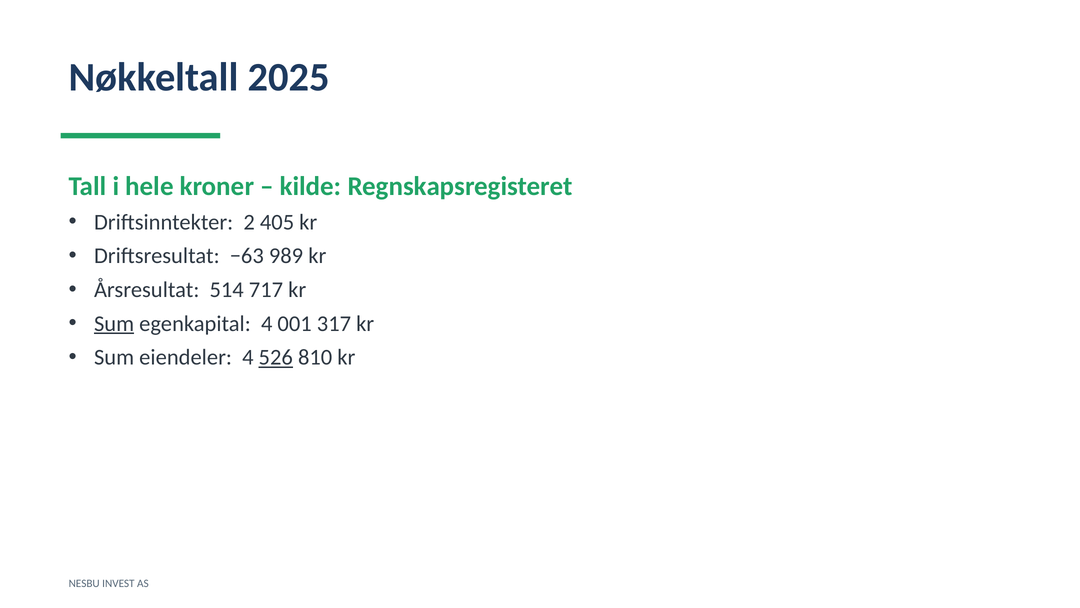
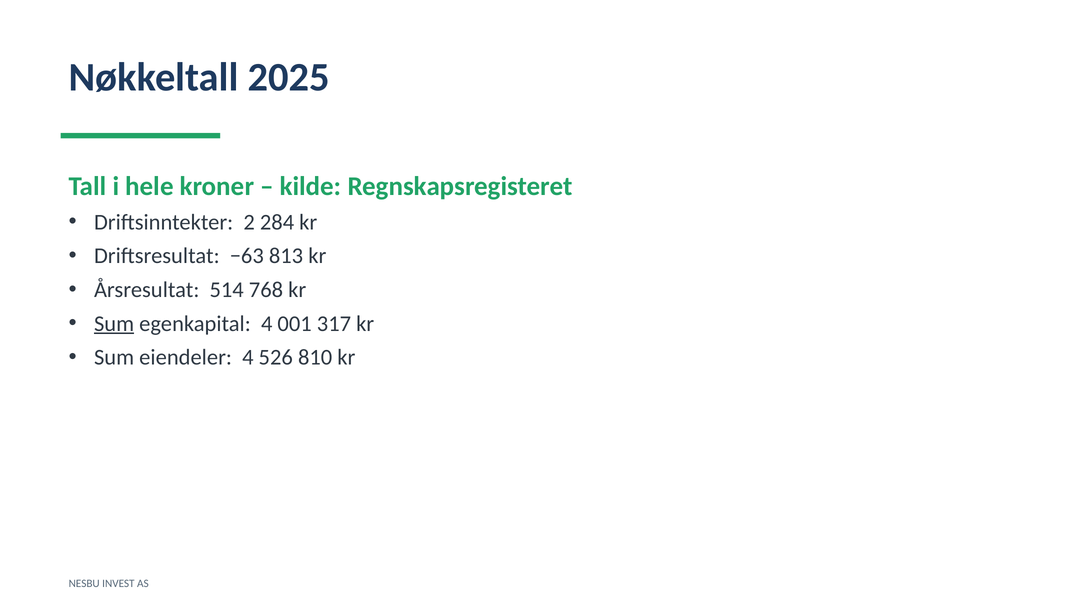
405: 405 -> 284
989: 989 -> 813
717: 717 -> 768
526 underline: present -> none
